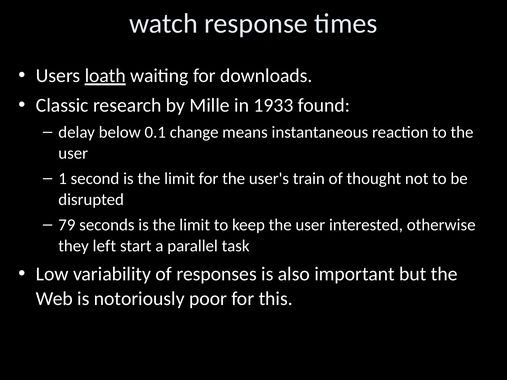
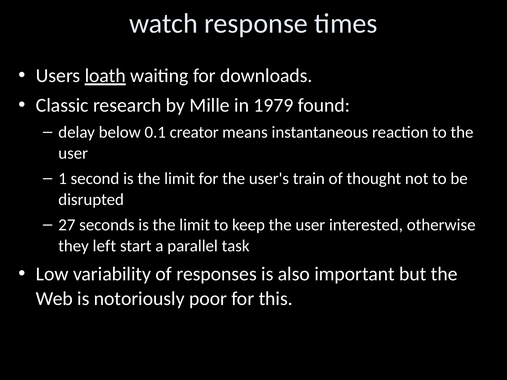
1933: 1933 -> 1979
change: change -> creator
79: 79 -> 27
